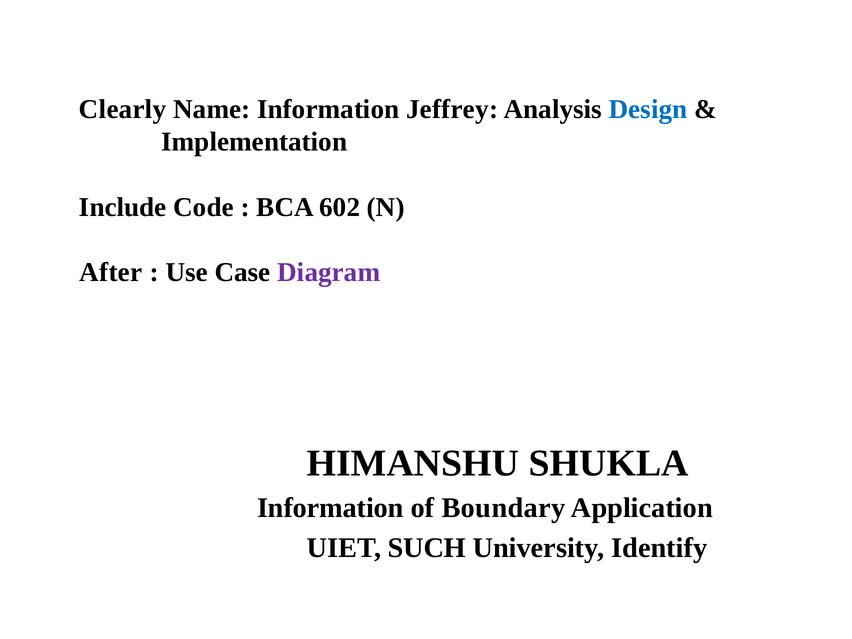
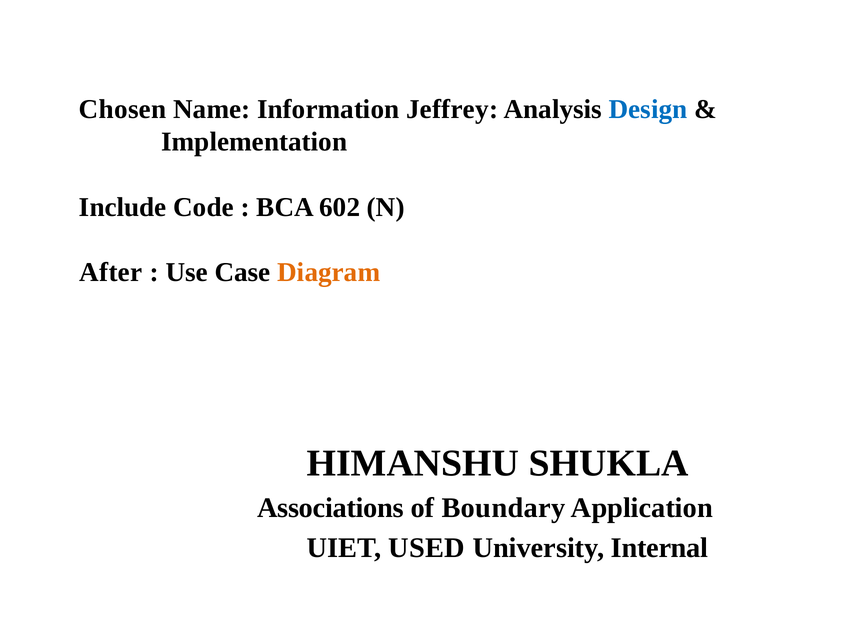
Clearly: Clearly -> Chosen
Diagram colour: purple -> orange
Information at (330, 508): Information -> Associations
SUCH: SUCH -> USED
Identify: Identify -> Internal
